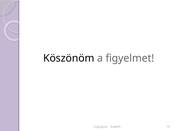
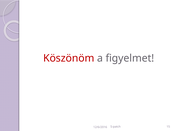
Köszönöm colour: black -> red
